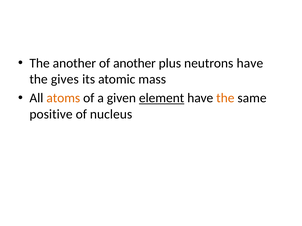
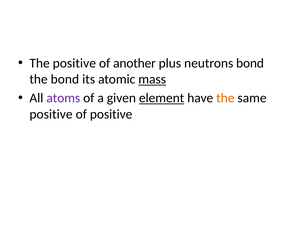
The another: another -> positive
neutrons have: have -> bond
the gives: gives -> bond
mass underline: none -> present
atoms colour: orange -> purple
of nucleus: nucleus -> positive
